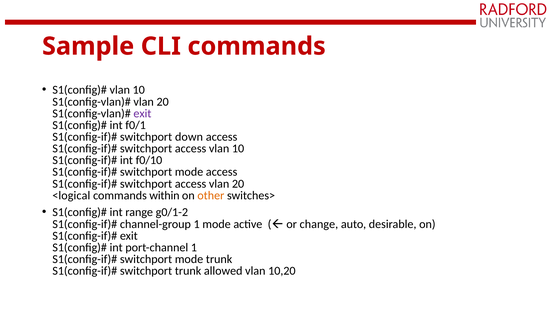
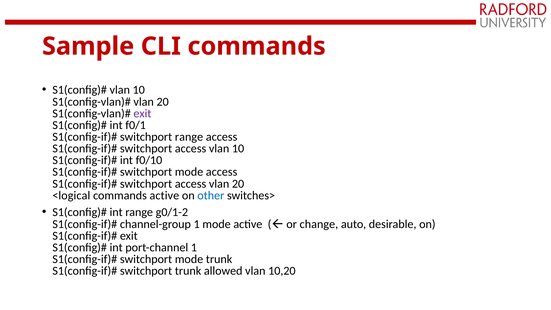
switchport down: down -> range
commands within: within -> active
other colour: orange -> blue
